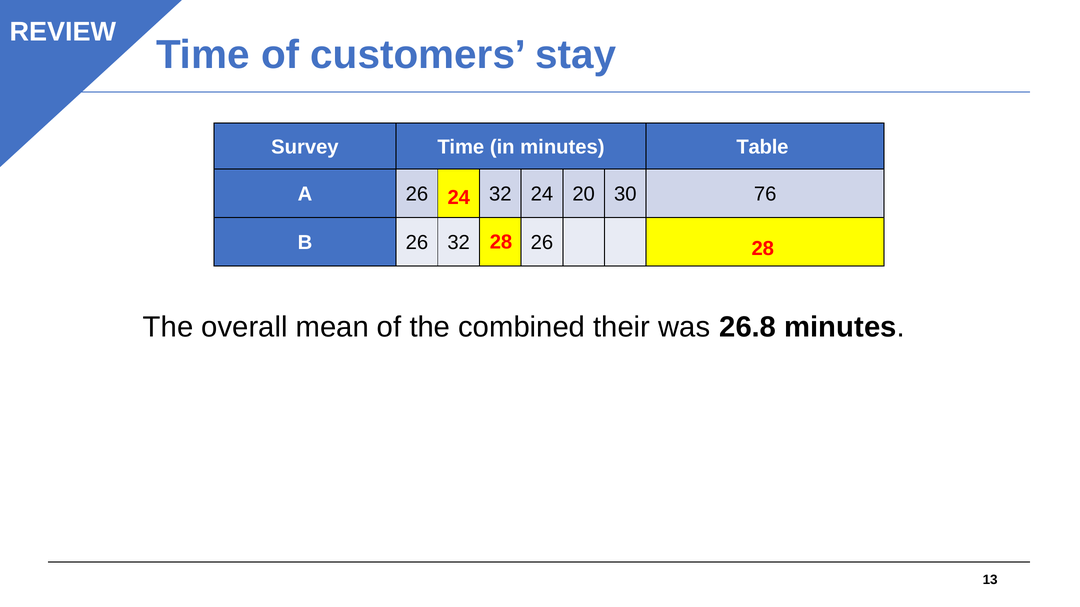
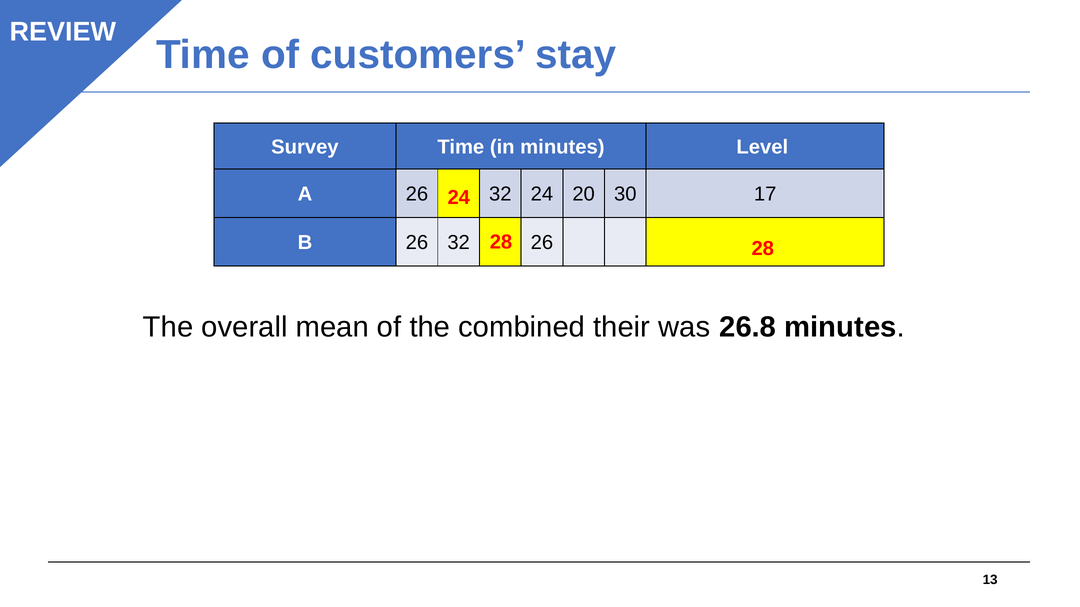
Table: Table -> Level
76: 76 -> 17
